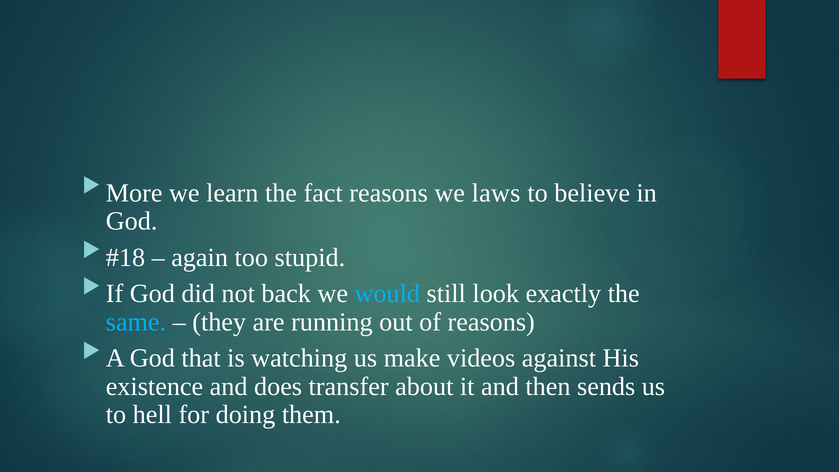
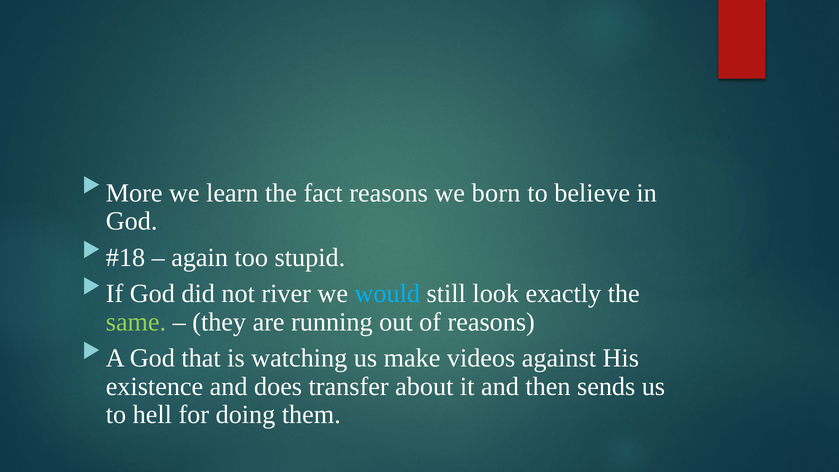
laws: laws -> born
back: back -> river
same colour: light blue -> light green
